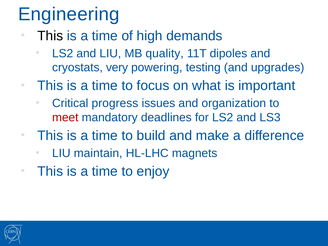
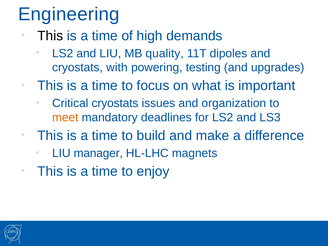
very: very -> with
Critical progress: progress -> cryostats
meet colour: red -> orange
maintain: maintain -> manager
